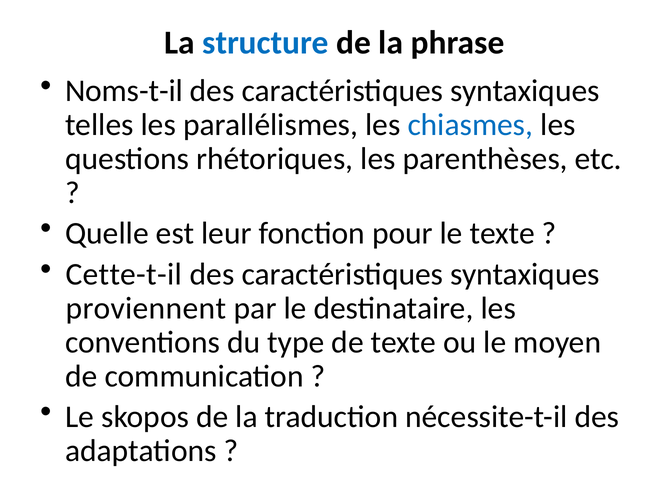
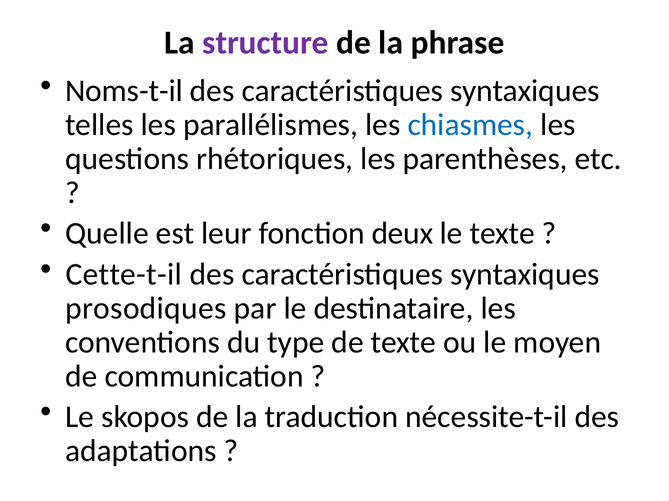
structure colour: blue -> purple
pour: pour -> deux
proviennent: proviennent -> prosodiques
